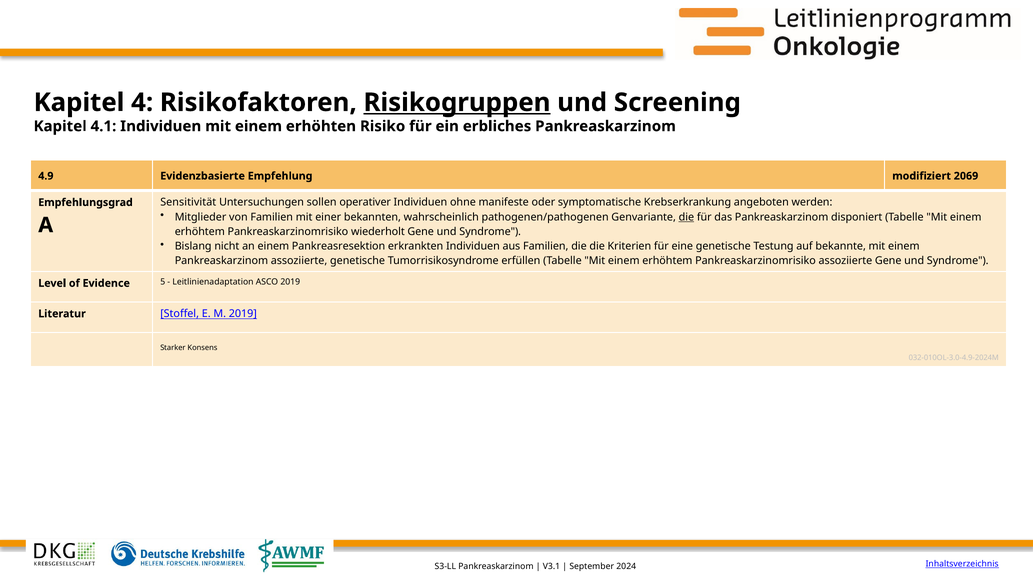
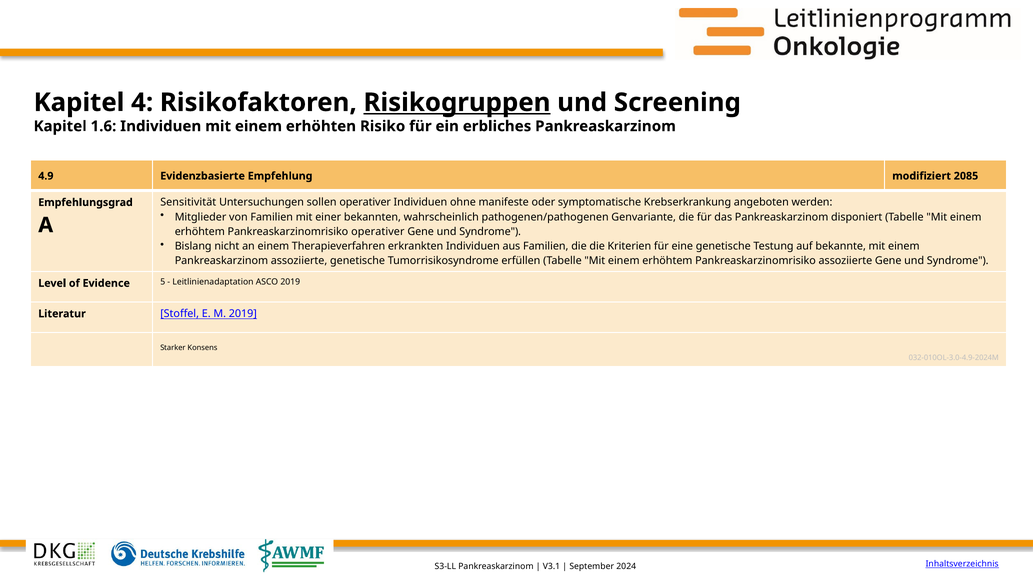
4.1: 4.1 -> 1.6
2069: 2069 -> 2085
die at (686, 217) underline: present -> none
Pankreaskarzinomrisiko wiederholt: wiederholt -> operativer
Pankreasresektion: Pankreasresektion -> Therapieverfahren
